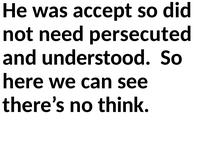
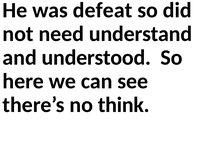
accept: accept -> defeat
persecuted: persecuted -> understand
